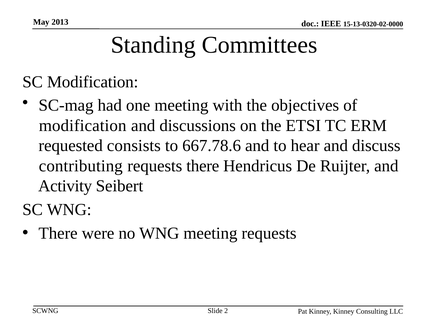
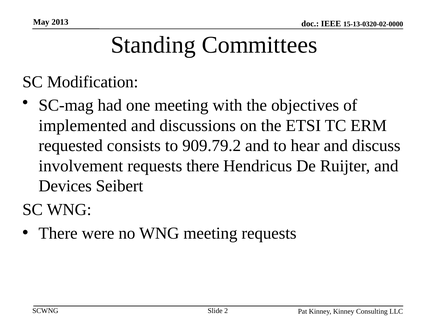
modification at (83, 126): modification -> implemented
667.78.6: 667.78.6 -> 909.79.2
contributing: contributing -> involvement
Activity: Activity -> Devices
